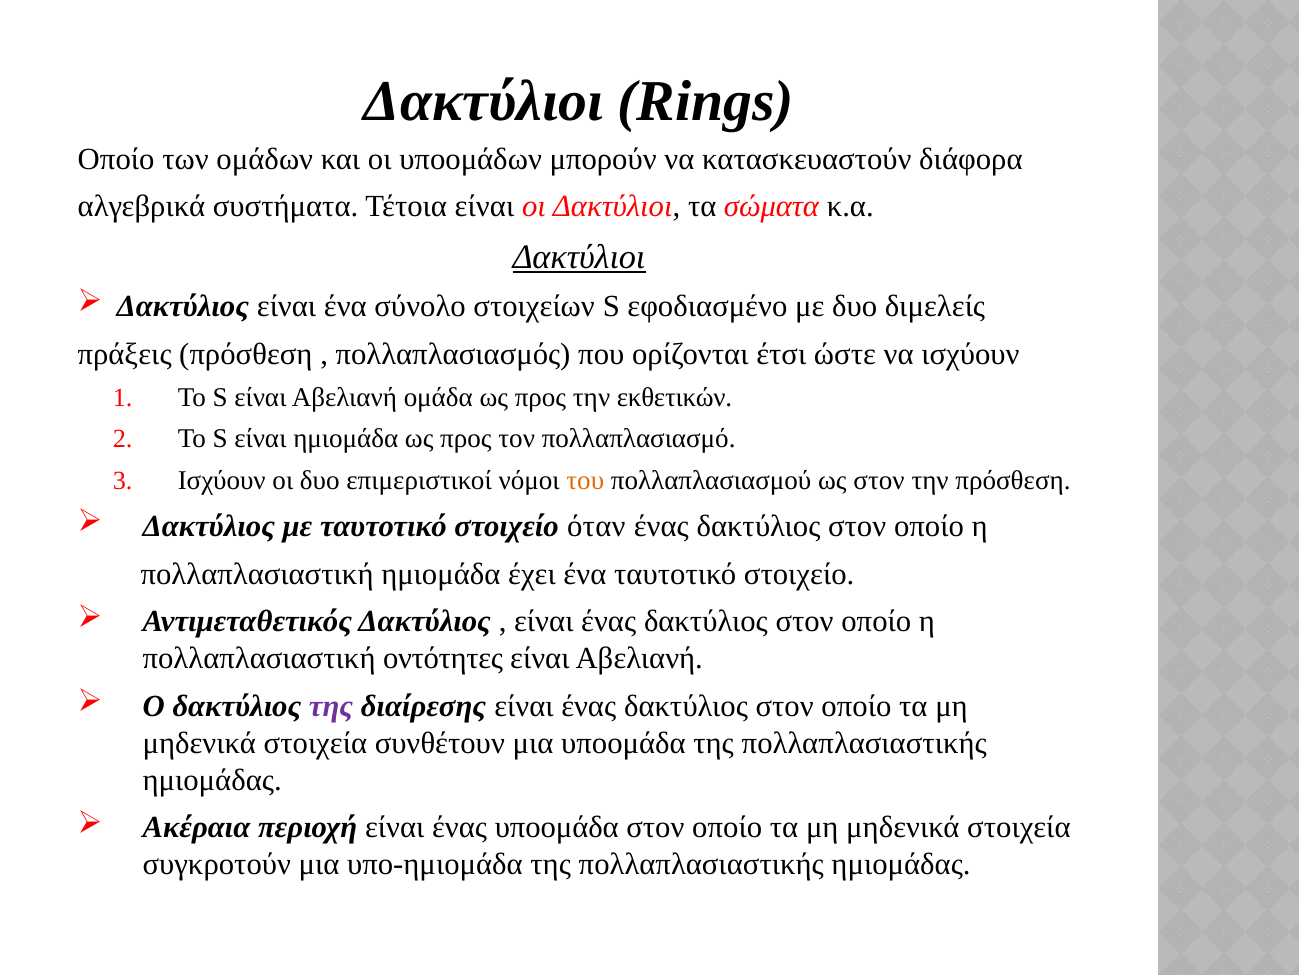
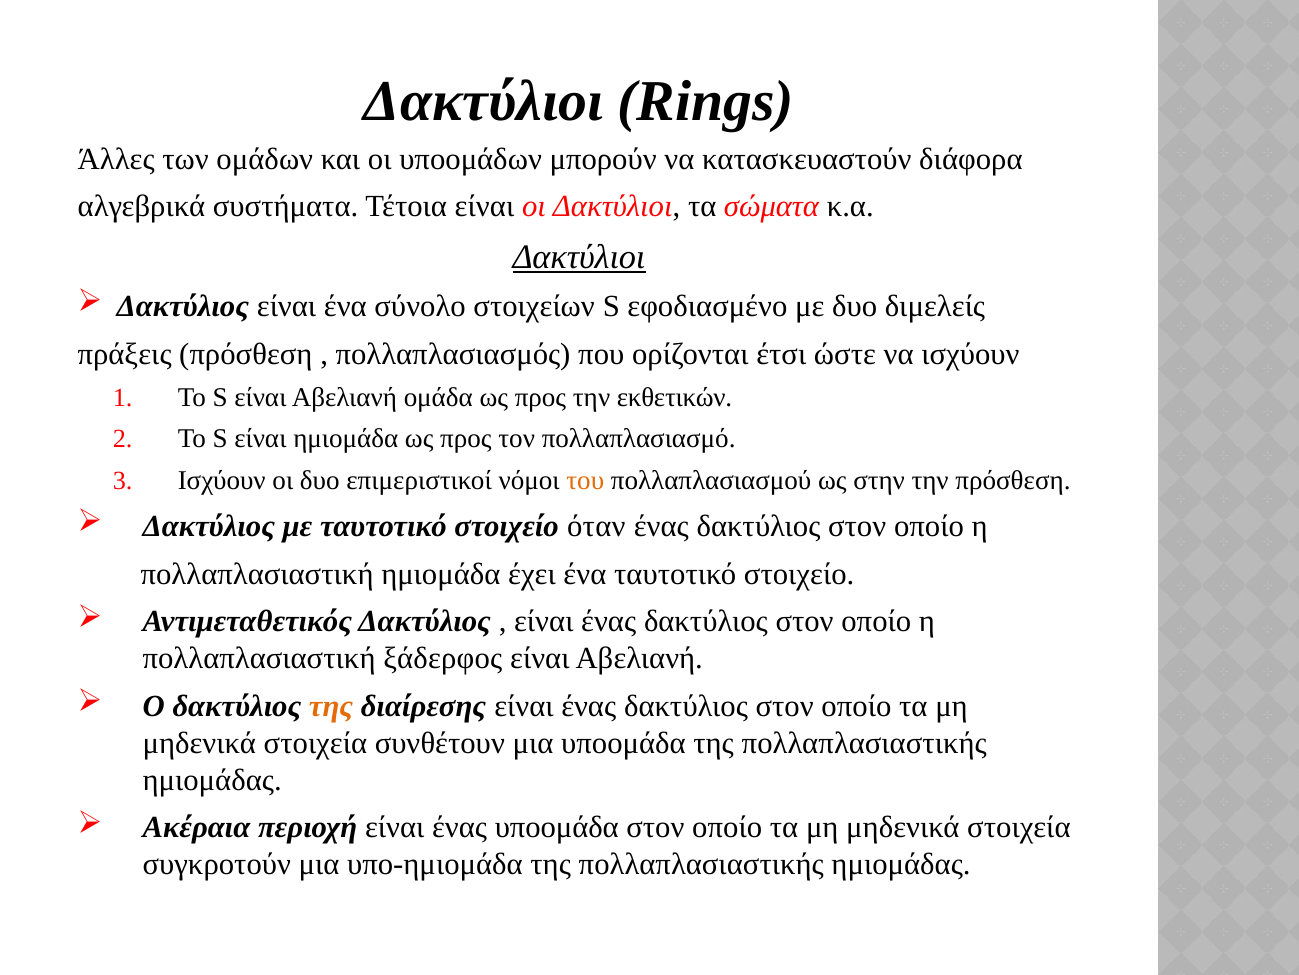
Οποίο at (116, 159): Οποίο -> Άλλες
ως στον: στον -> στην
οντότητες: οντότητες -> ξάδερφος
της at (331, 706) colour: purple -> orange
